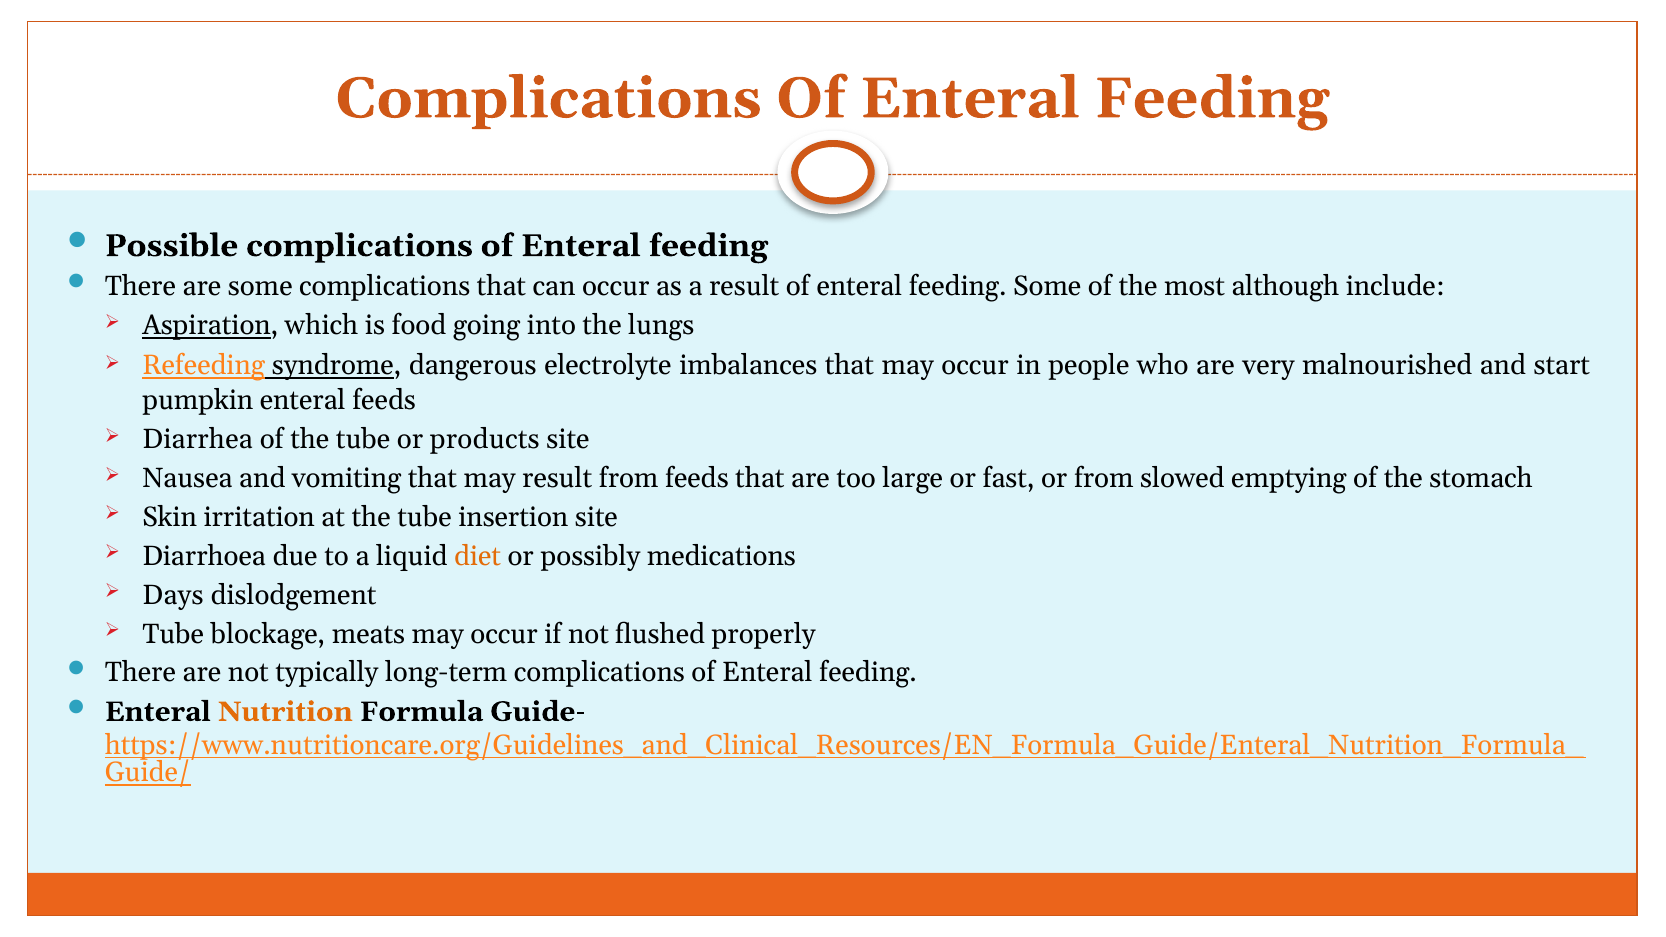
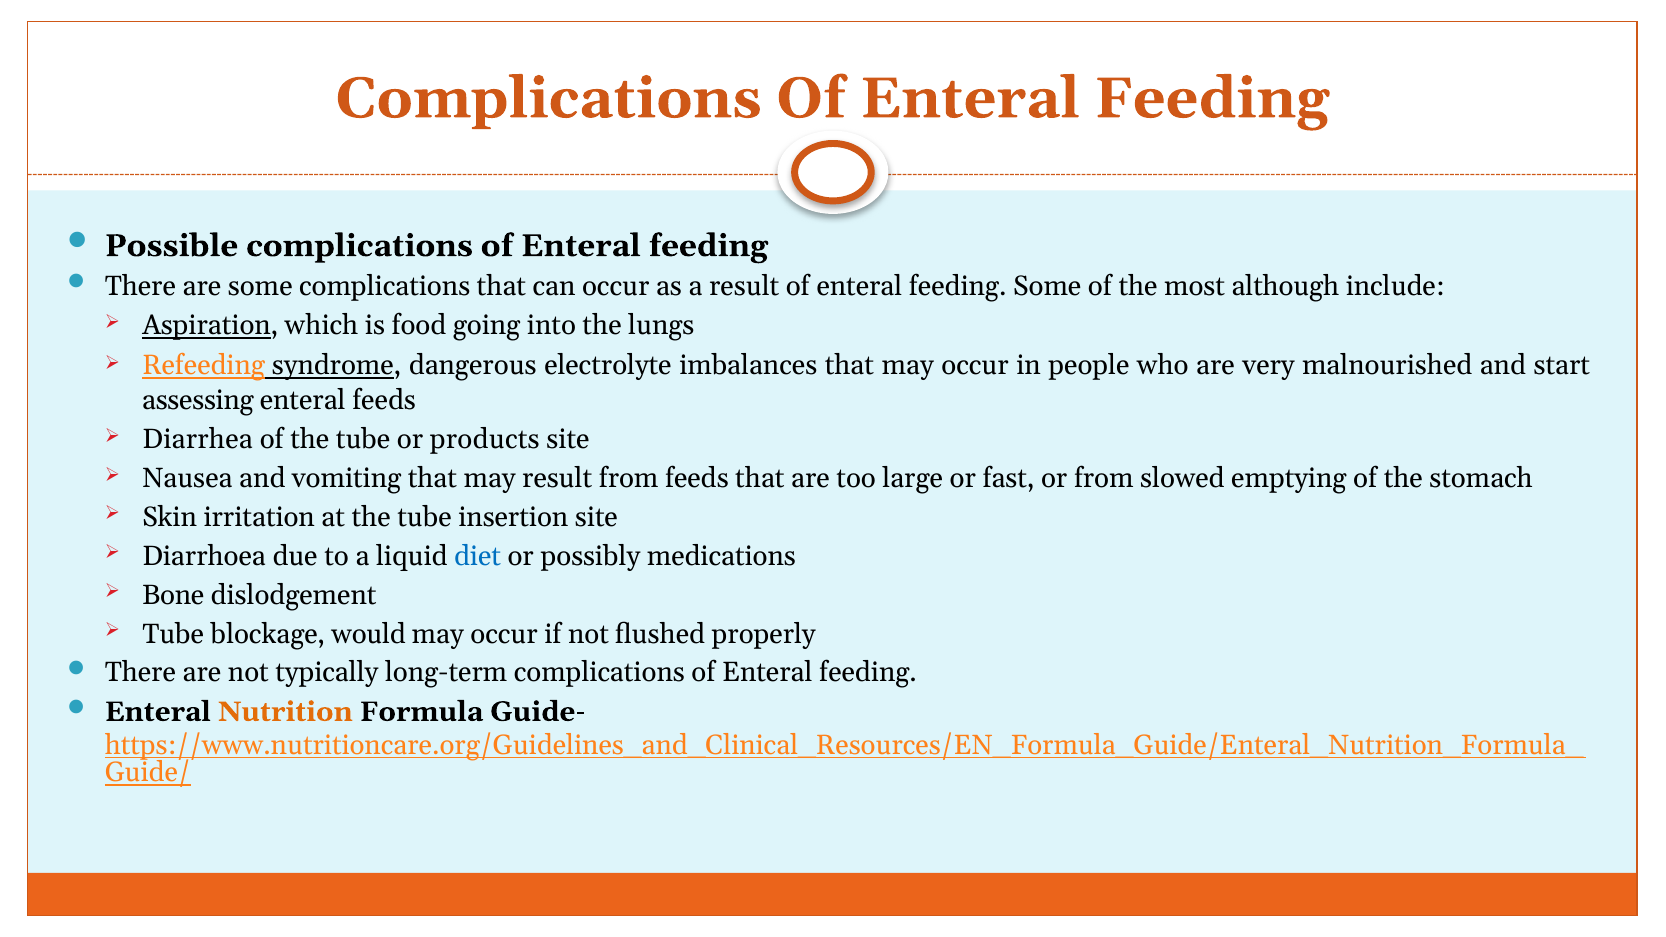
pumpkin: pumpkin -> assessing
diet colour: orange -> blue
Days: Days -> Bone
meats: meats -> would
